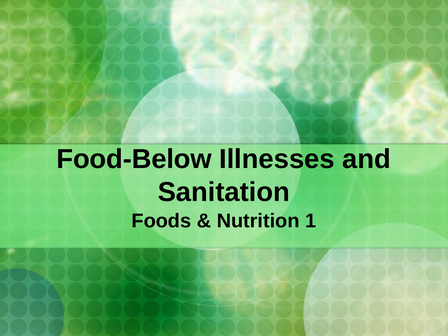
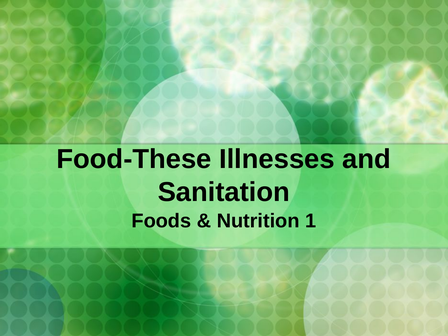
Food-Below: Food-Below -> Food-These
